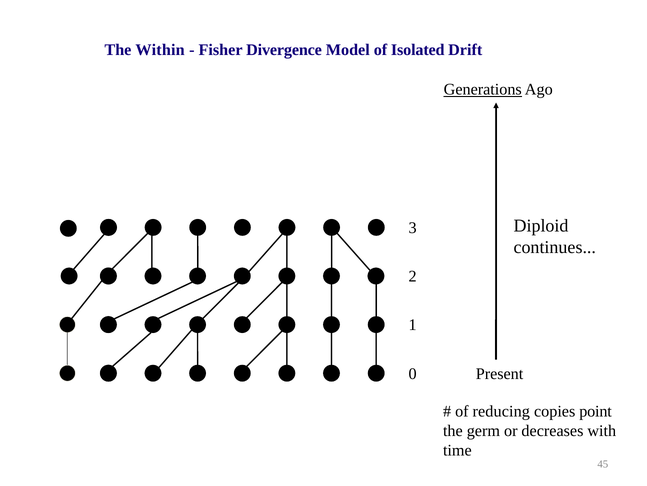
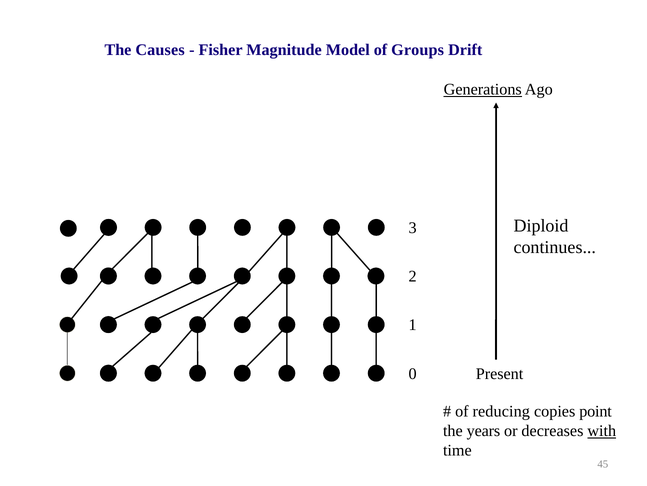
Within: Within -> Causes
Divergence: Divergence -> Magnitude
Isolated: Isolated -> Groups
germ: germ -> years
with underline: none -> present
